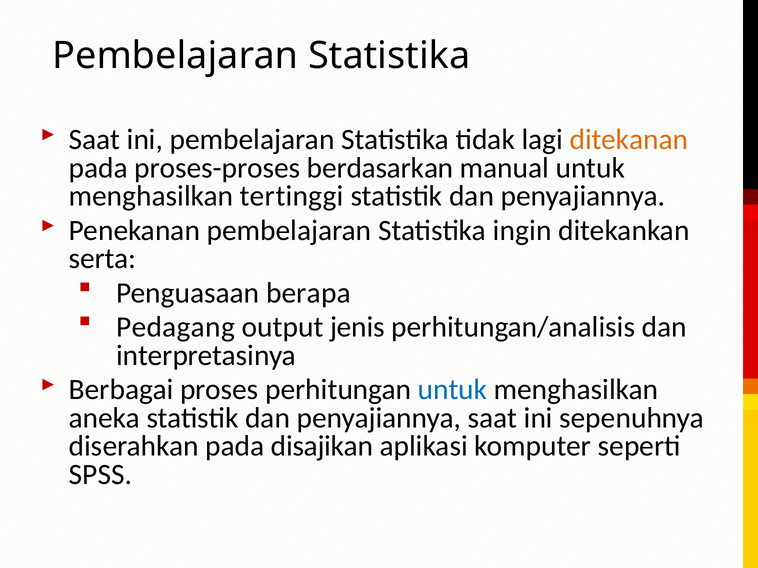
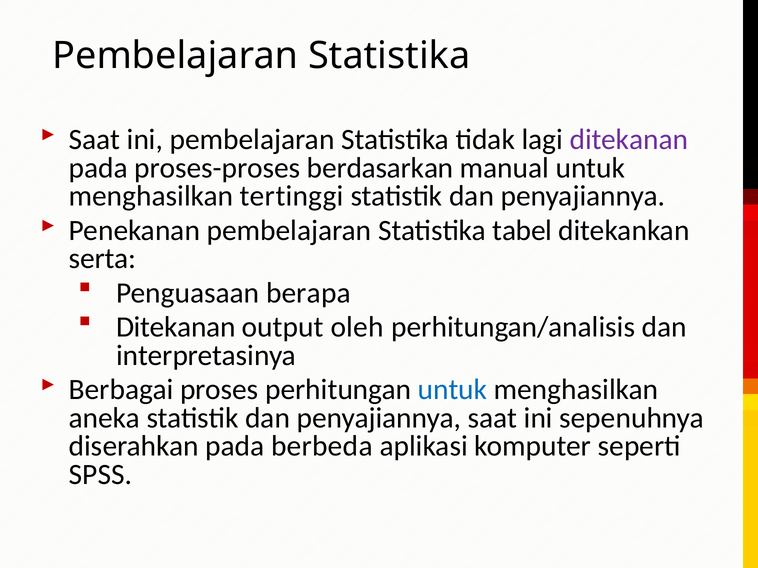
ditekanan at (629, 140) colour: orange -> purple
ingin: ingin -> tabel
Pedagang at (176, 327): Pedagang -> Ditekanan
jenis: jenis -> oleh
disajikan: disajikan -> berbeda
